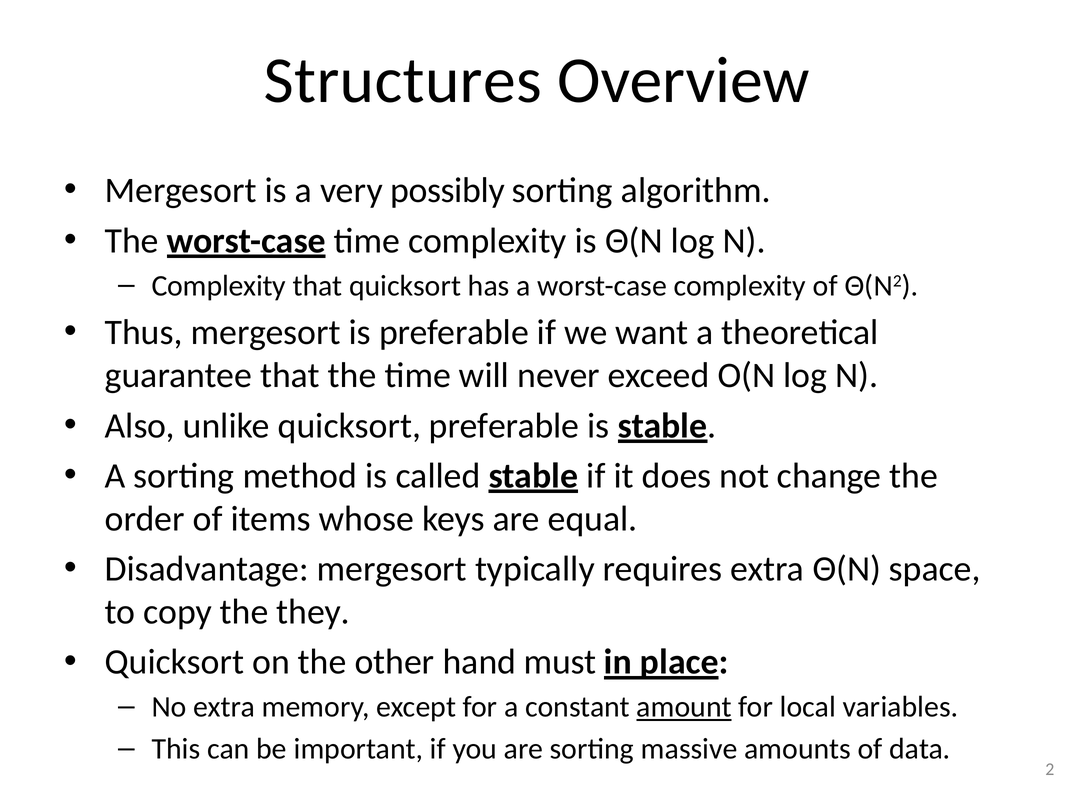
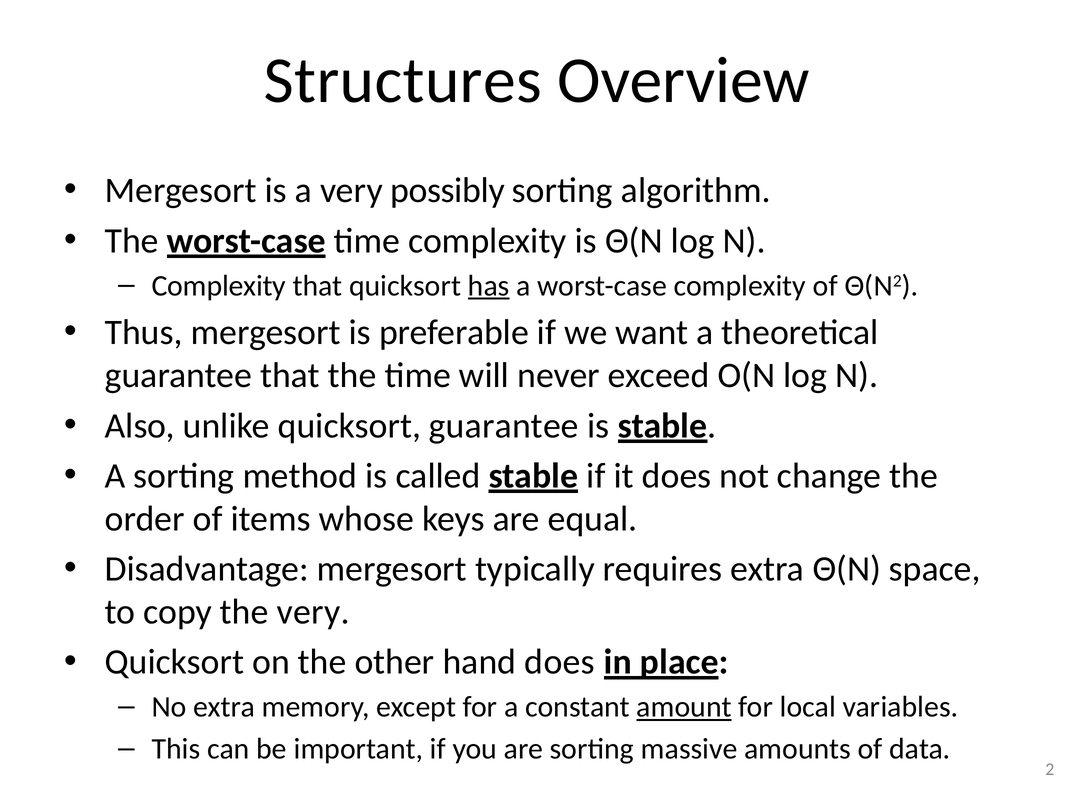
has underline: none -> present
quicksort preferable: preferable -> guarantee
the they: they -> very
hand must: must -> does
